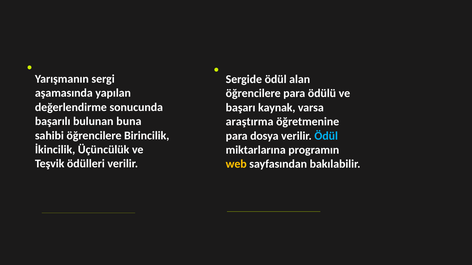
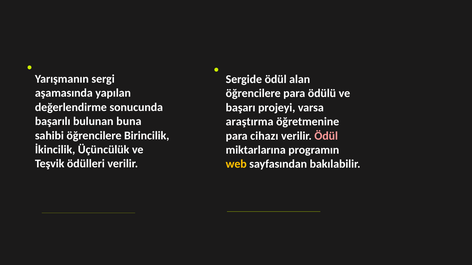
kaynak: kaynak -> projeyi
dosya: dosya -> cihazı
Ödül at (326, 136) colour: light blue -> pink
